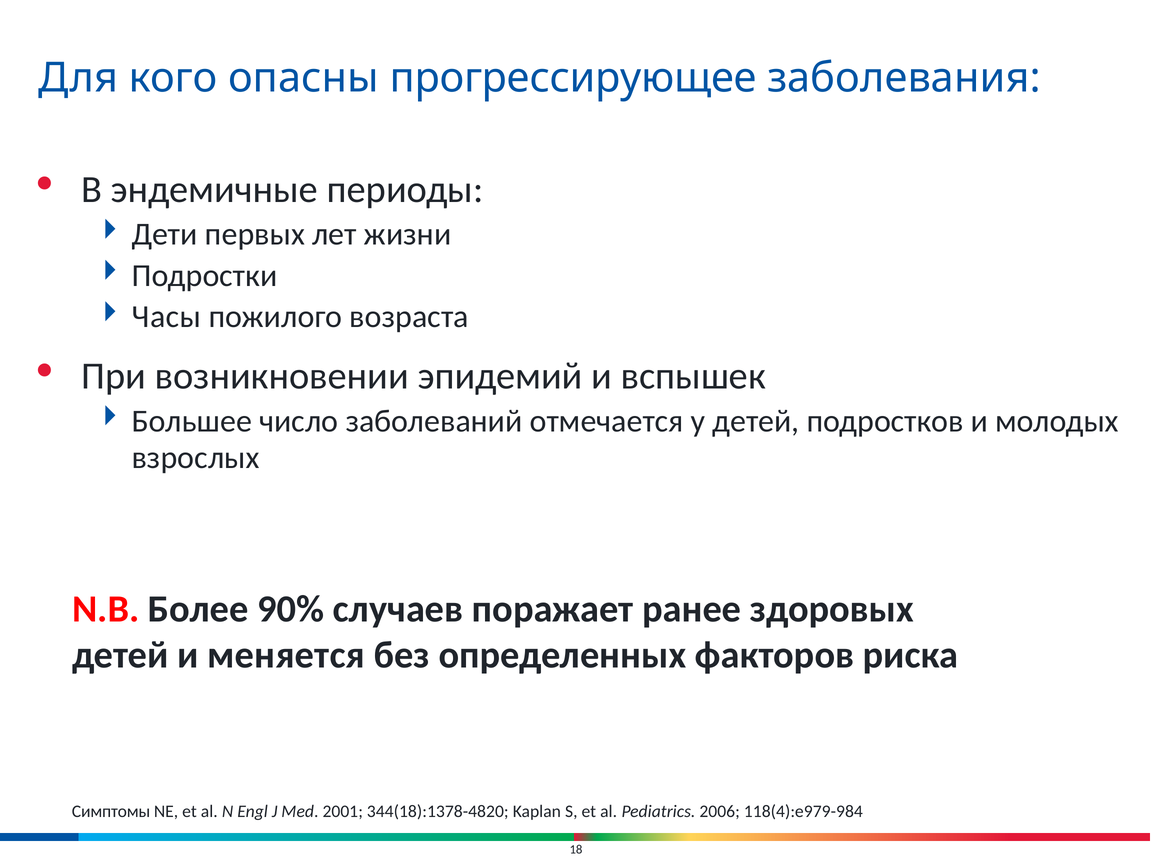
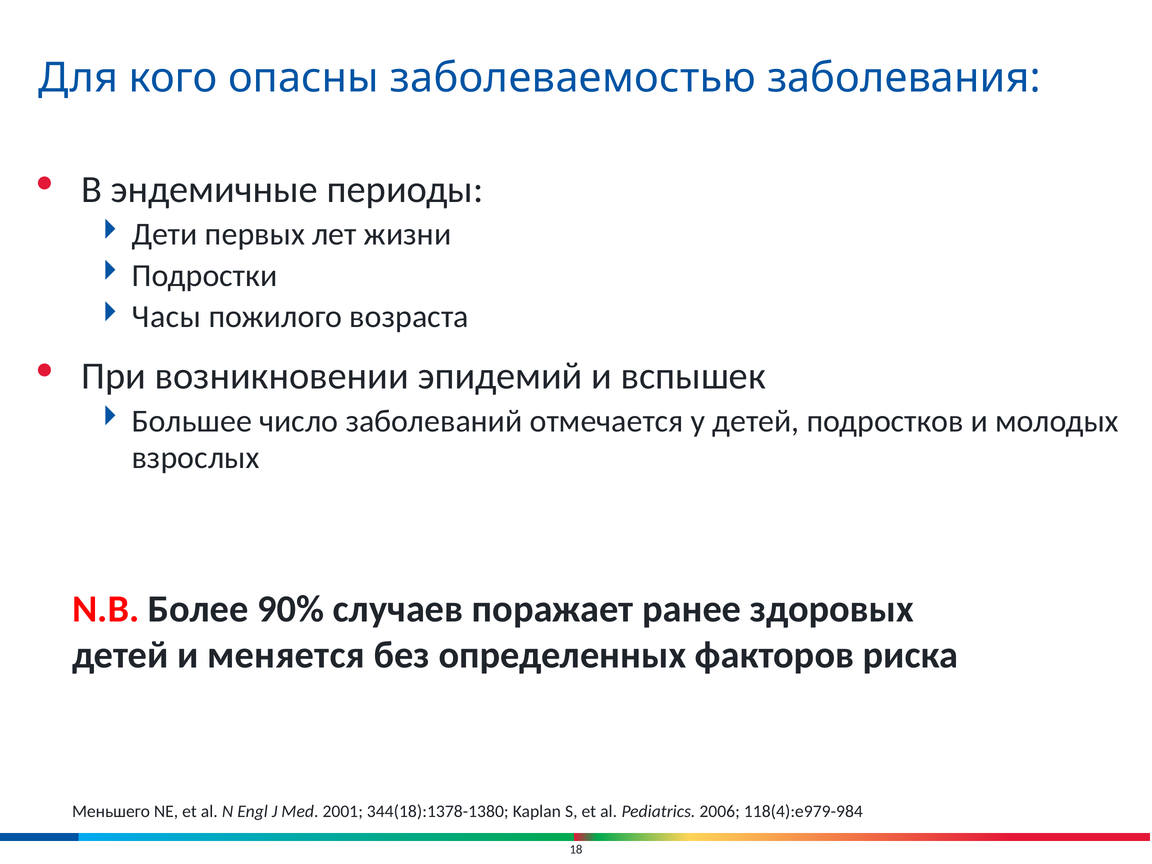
прогрессирующее: прогрессирующее -> заболеваемостью
Симптомы: Симптомы -> Меньшего
344(18):1378-4820: 344(18):1378-4820 -> 344(18):1378-1380
